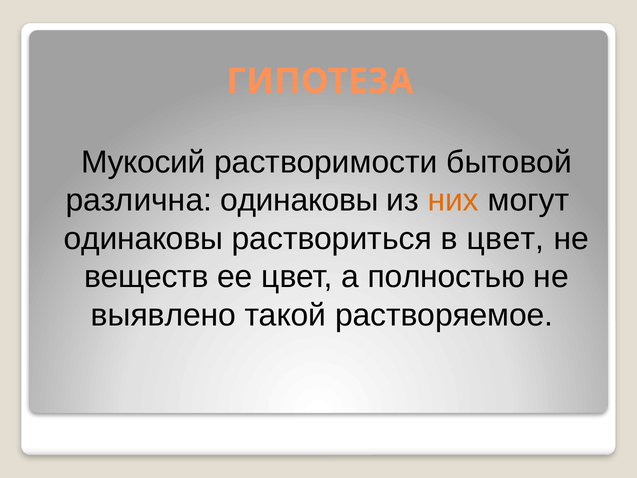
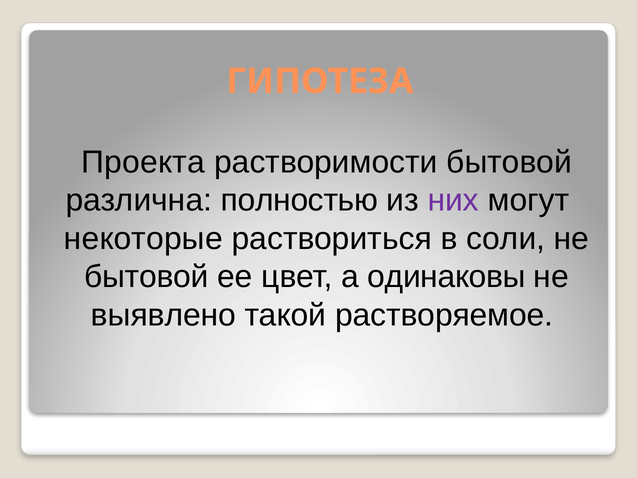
Мукосий: Мукосий -> Проекта
различна одинаковы: одинаковы -> полностью
них colour: orange -> purple
одинаковы at (143, 238): одинаковы -> некоторые
в цвет: цвет -> соли
веществ at (146, 277): веществ -> бытовой
полностью: полностью -> одинаковы
